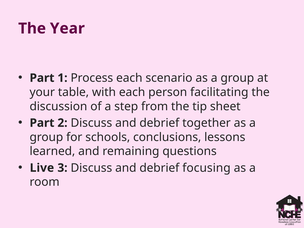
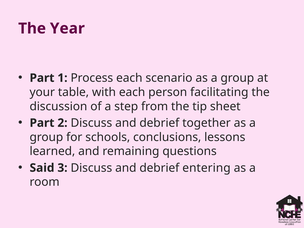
Live: Live -> Said
focusing: focusing -> entering
